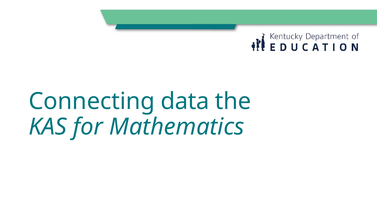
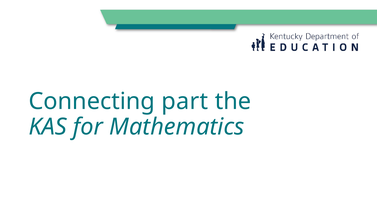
data: data -> part
